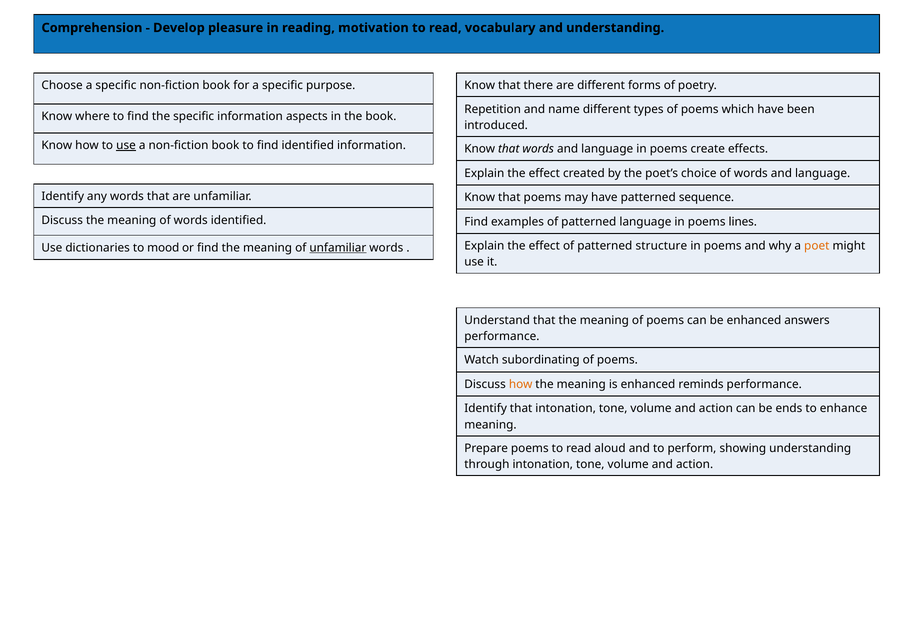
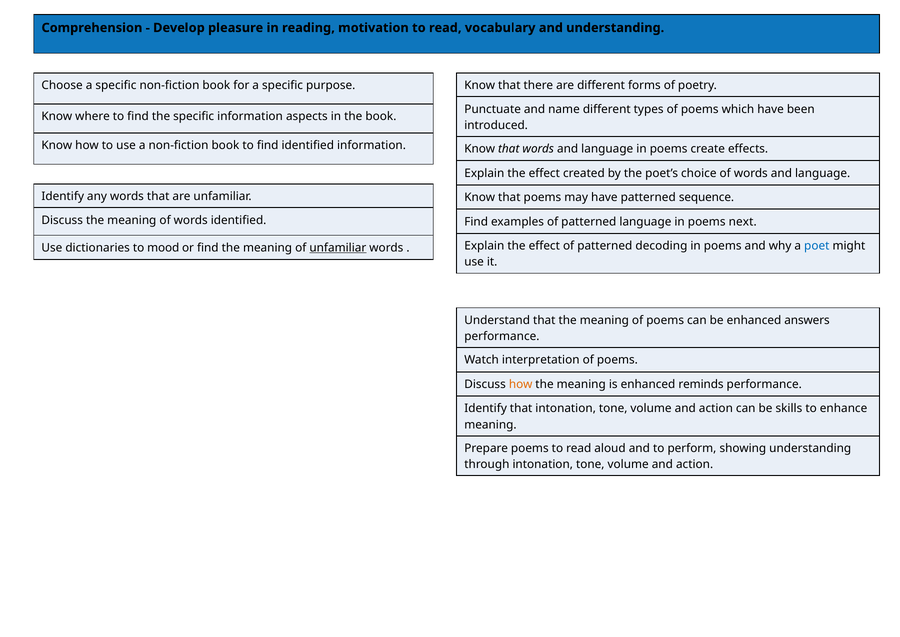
Repetition: Repetition -> Punctuate
use at (126, 145) underline: present -> none
lines: lines -> next
structure: structure -> decoding
poet colour: orange -> blue
subordinating: subordinating -> interpretation
ends: ends -> skills
